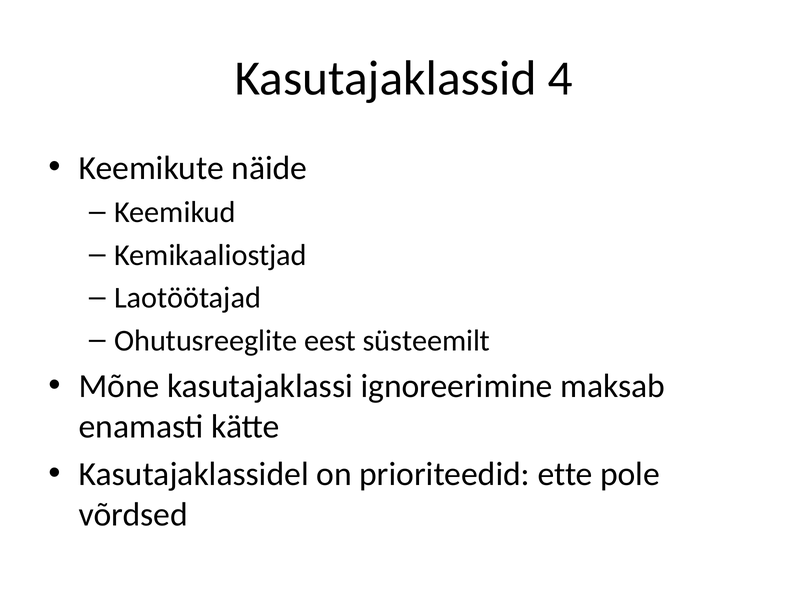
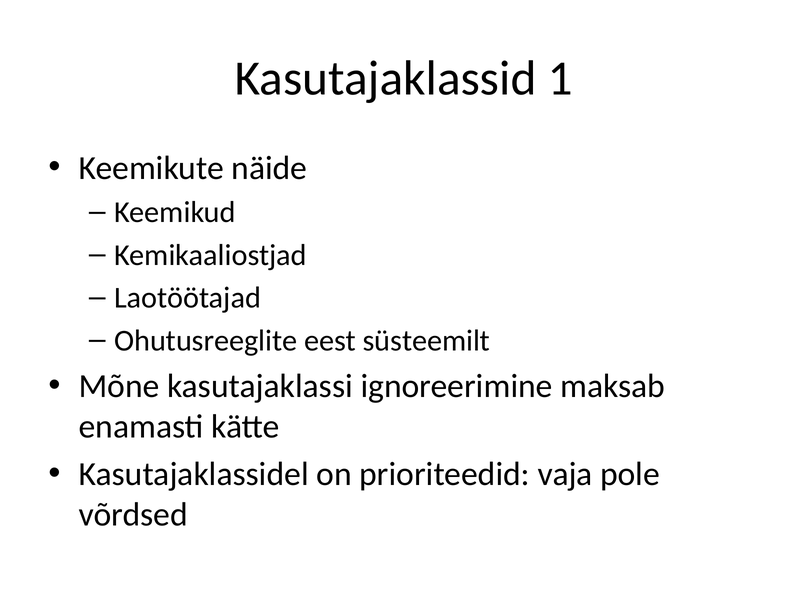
4: 4 -> 1
ette: ette -> vaja
